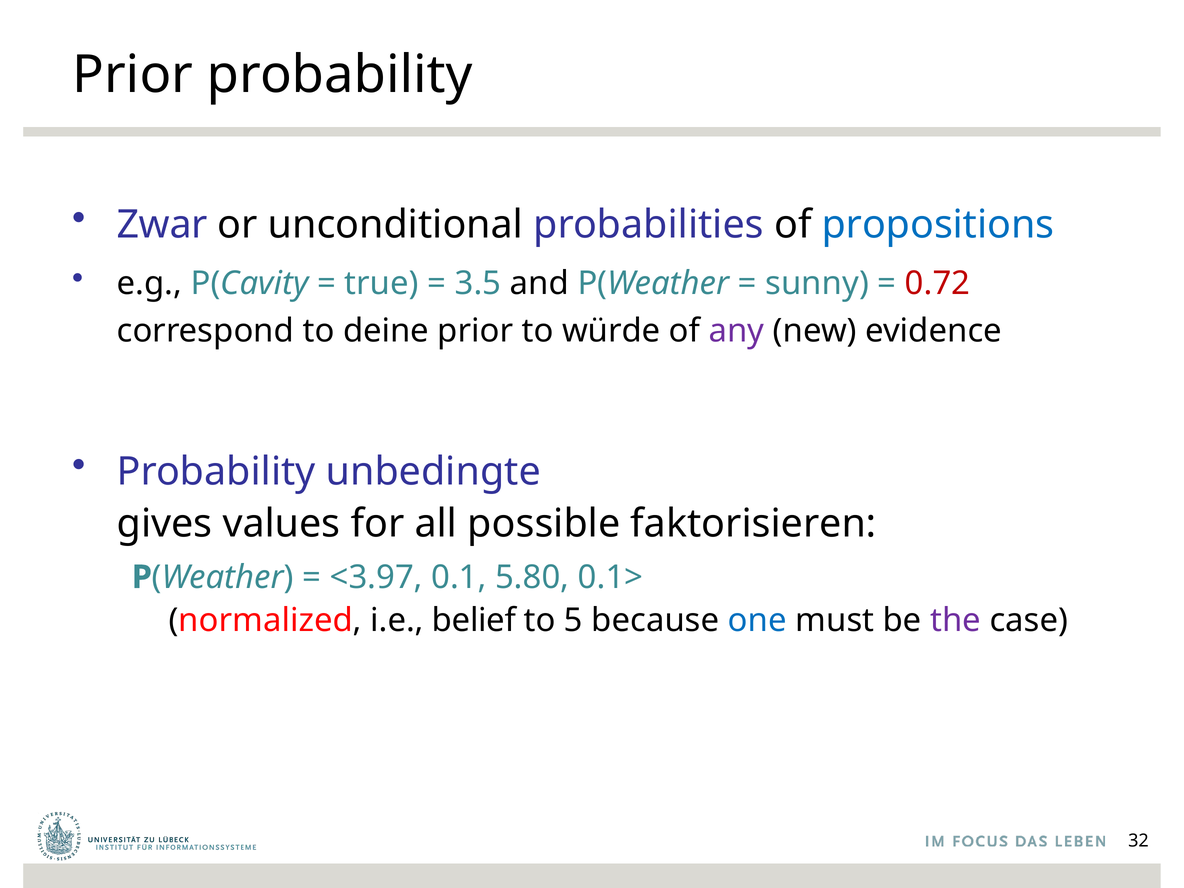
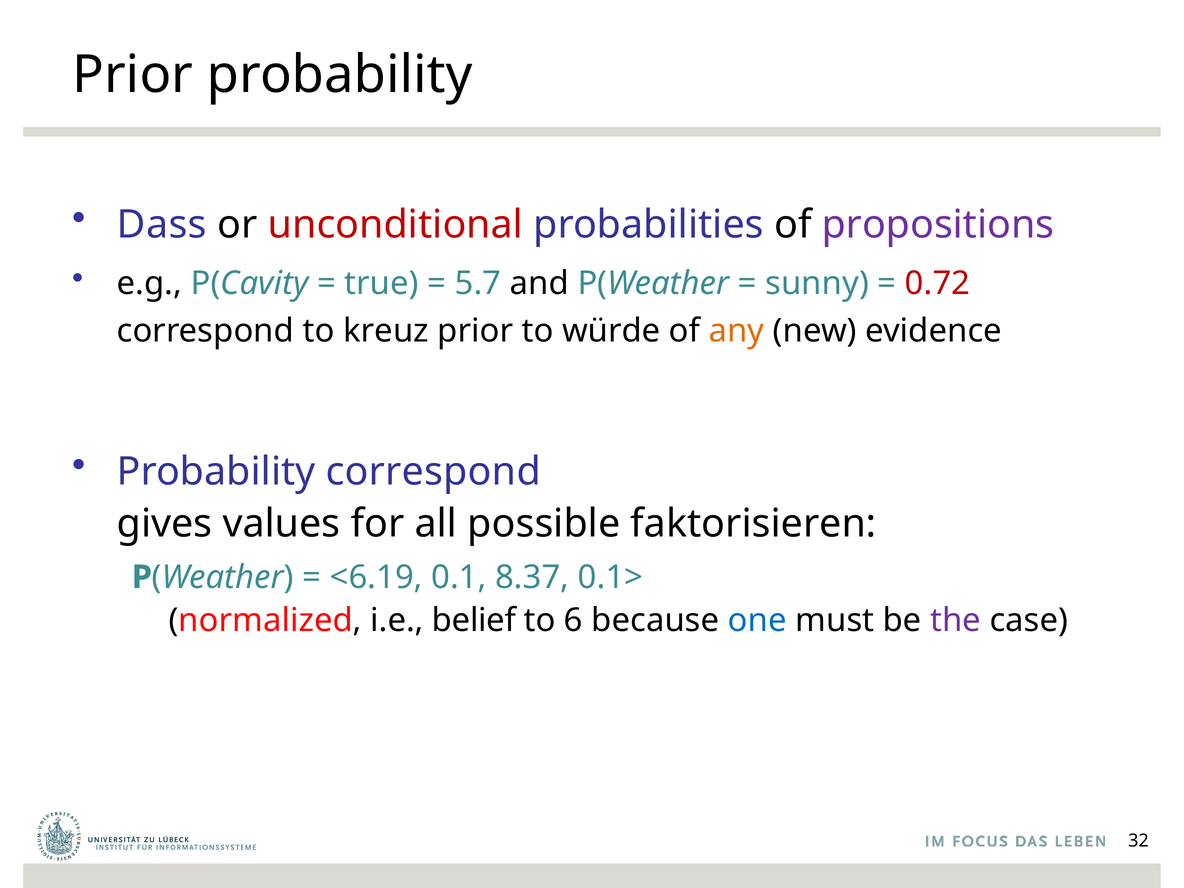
Zwar: Zwar -> Dass
unconditional colour: black -> red
propositions colour: blue -> purple
3.5: 3.5 -> 5.7
deine: deine -> kreuz
any colour: purple -> orange
Probability unbedingte: unbedingte -> correspond
<3.97: <3.97 -> <6.19
5.80: 5.80 -> 8.37
5: 5 -> 6
